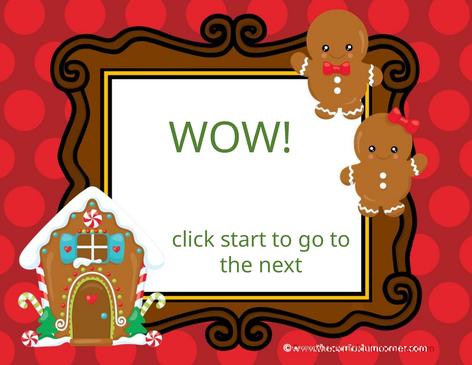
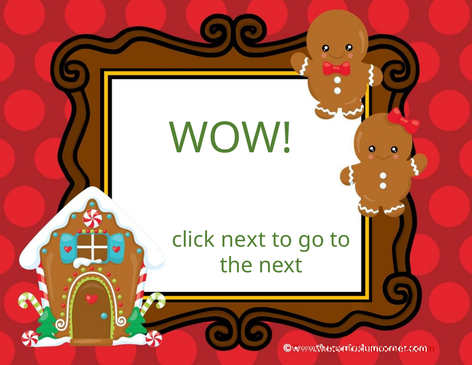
click start: start -> next
